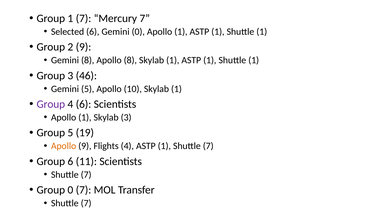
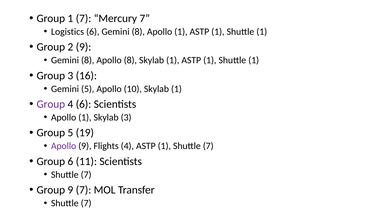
Selected: Selected -> Logistics
6 Gemini 0: 0 -> 8
46: 46 -> 16
Apollo at (64, 146) colour: orange -> purple
Group 0: 0 -> 9
